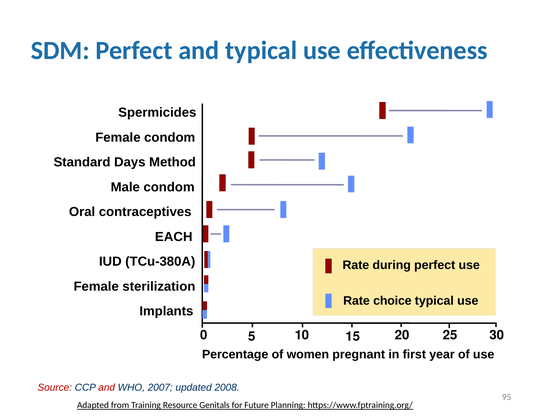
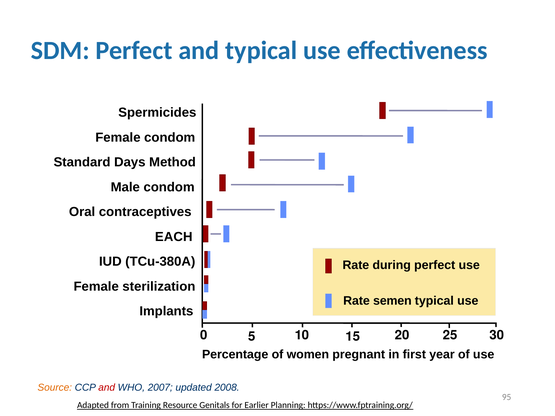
choice: choice -> semen
Source colour: red -> orange
Future: Future -> Earlier
